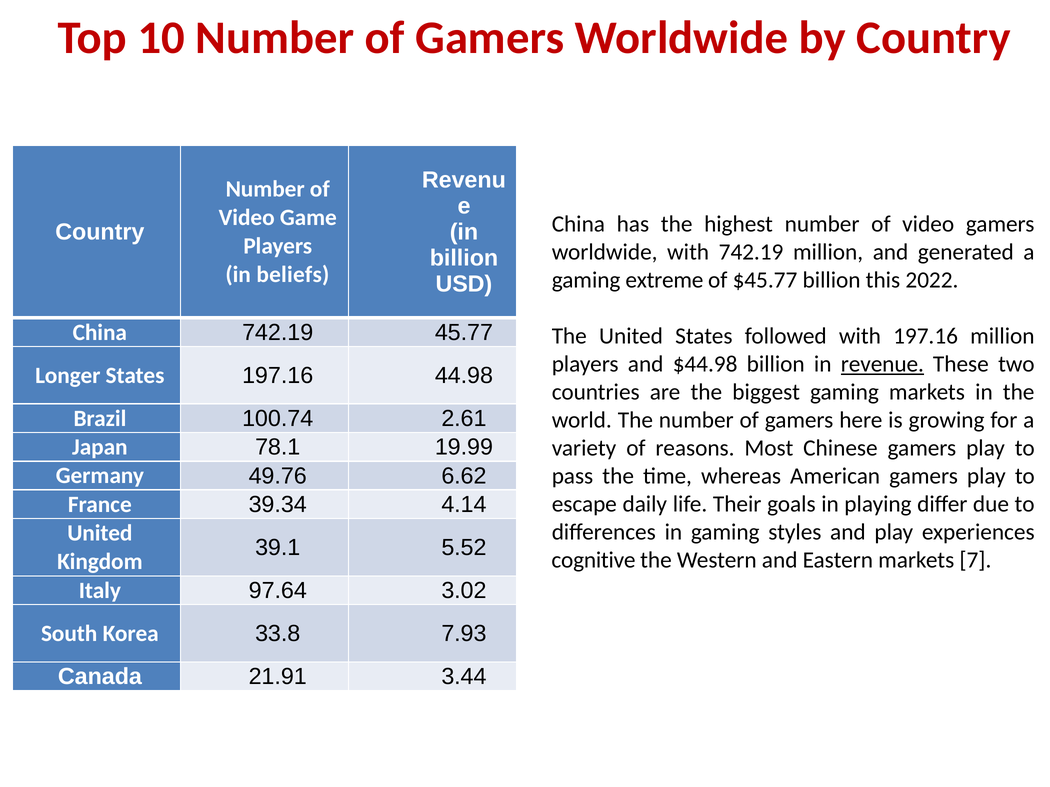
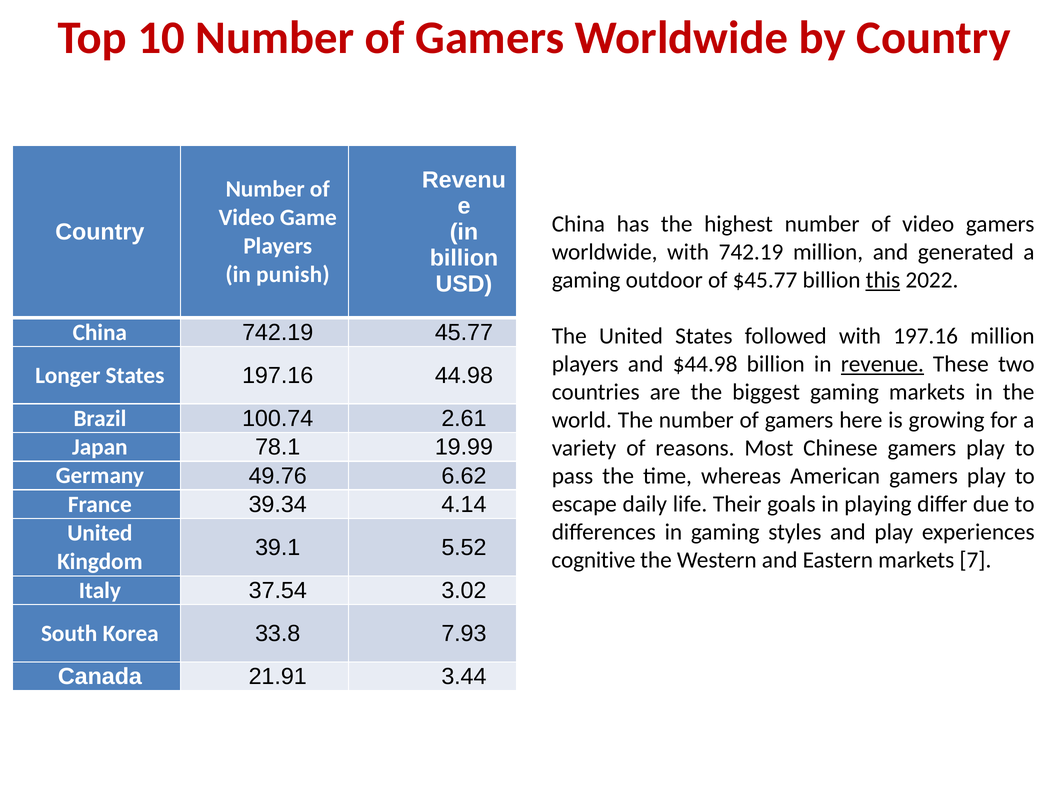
beliefs: beliefs -> punish
extreme: extreme -> outdoor
this underline: none -> present
97.64: 97.64 -> 37.54
